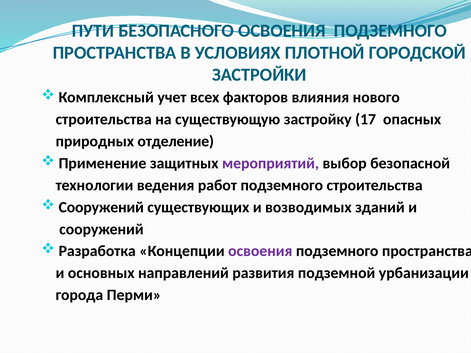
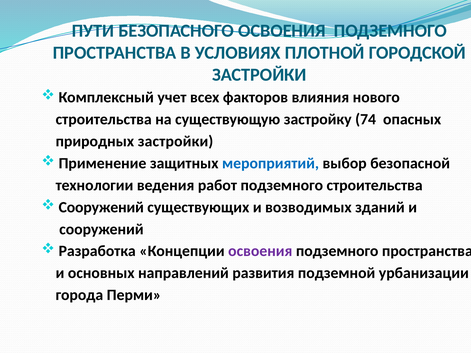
17: 17 -> 74
природных отделение: отделение -> застройки
мероприятий colour: purple -> blue
